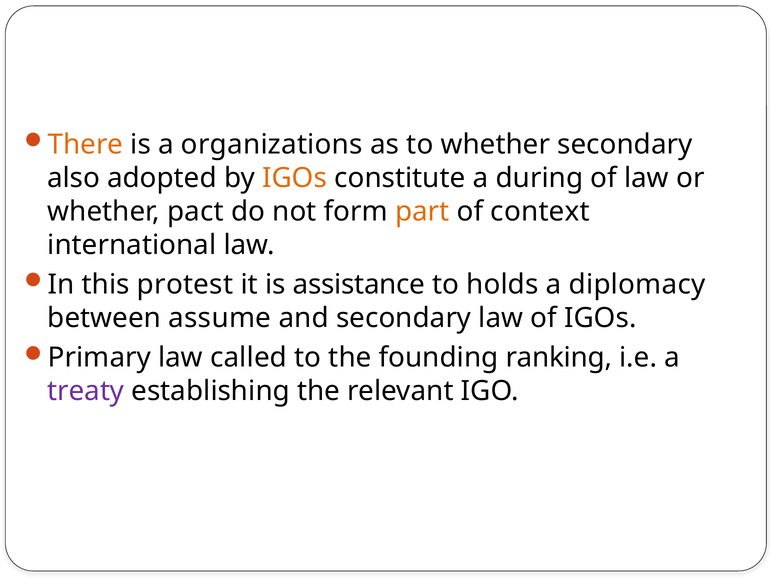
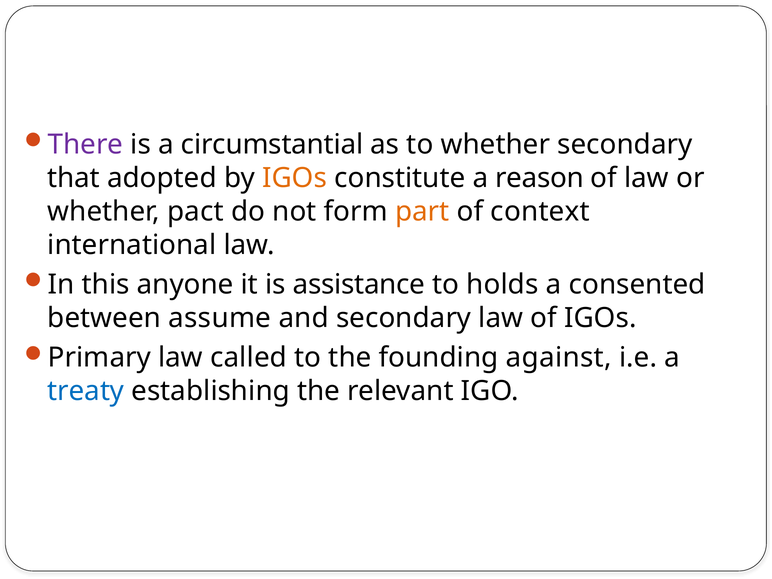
There colour: orange -> purple
organizations: organizations -> circumstantial
also: also -> that
during: during -> reason
protest: protest -> anyone
diplomacy: diplomacy -> consented
ranking: ranking -> against
treaty colour: purple -> blue
